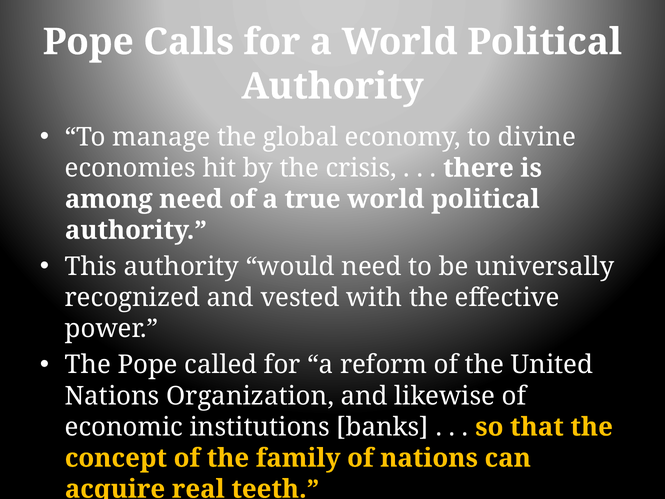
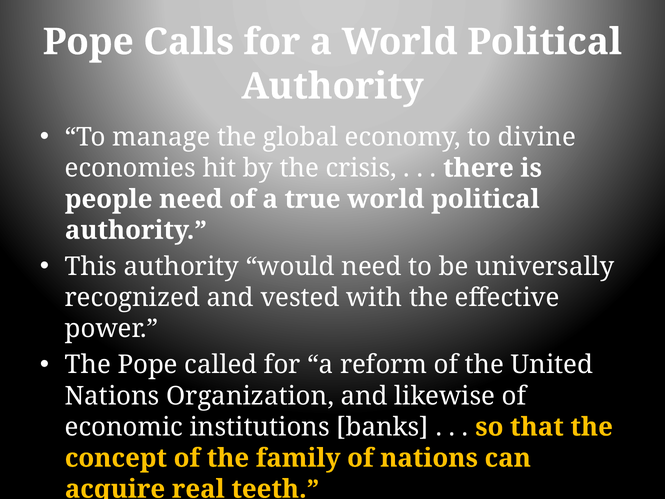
among: among -> people
